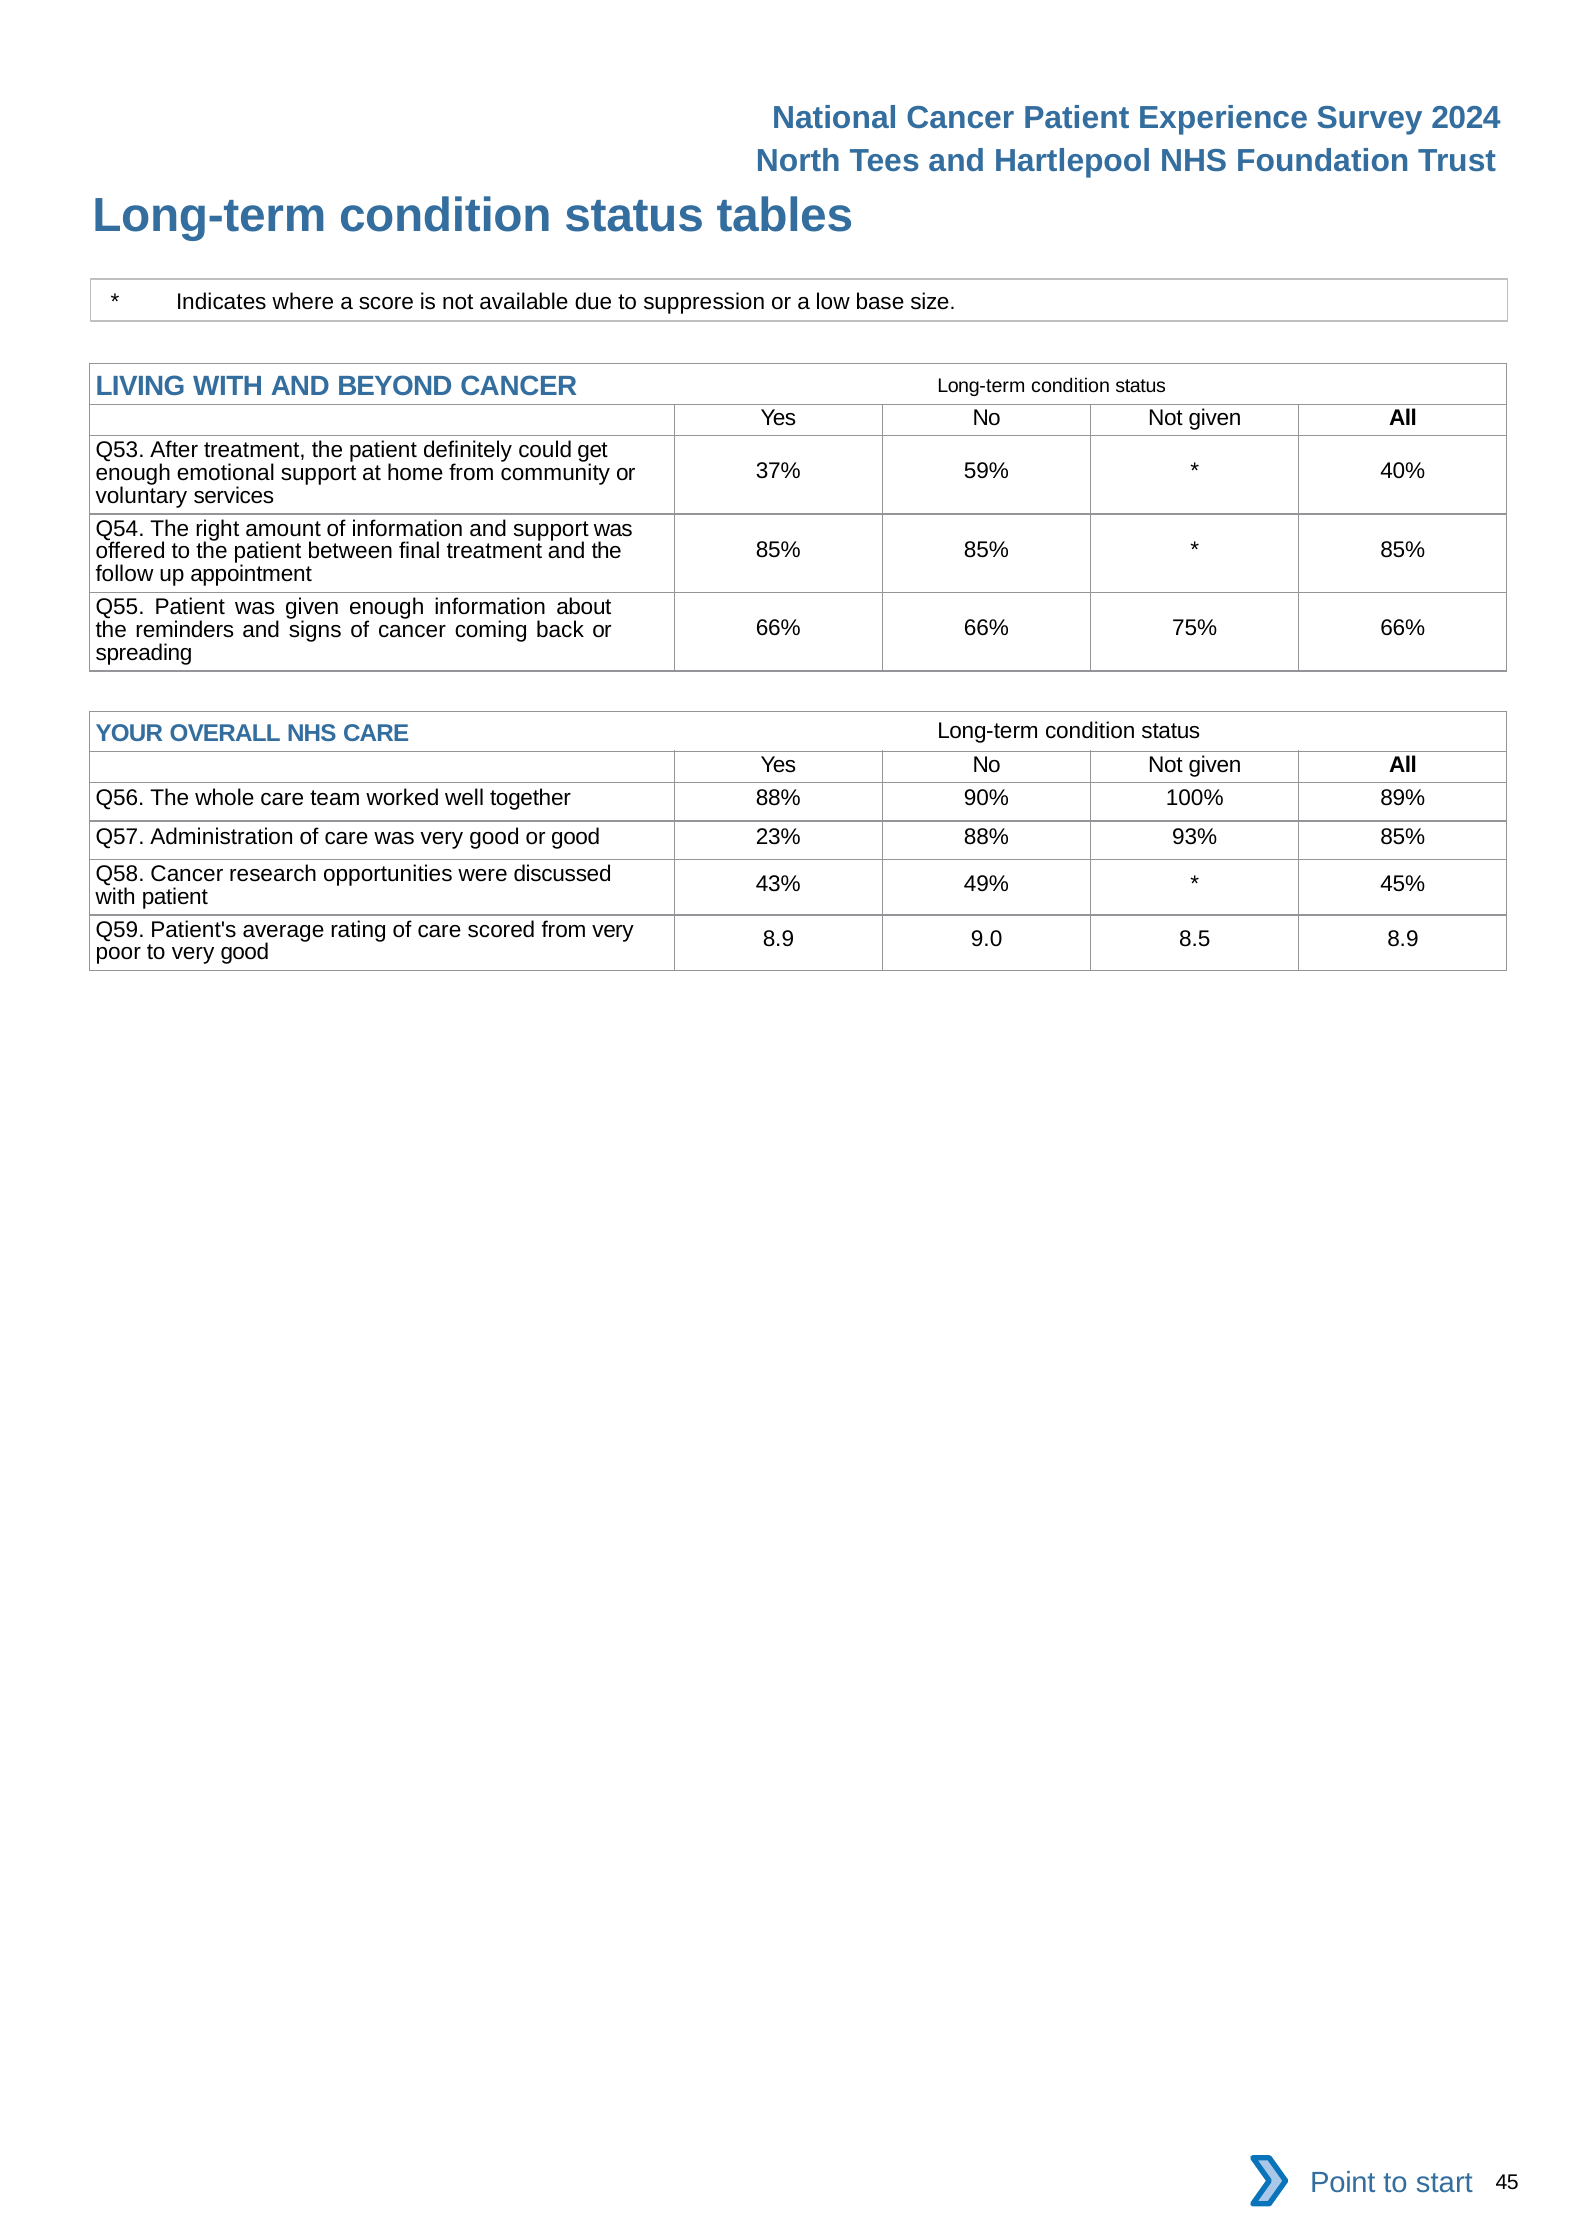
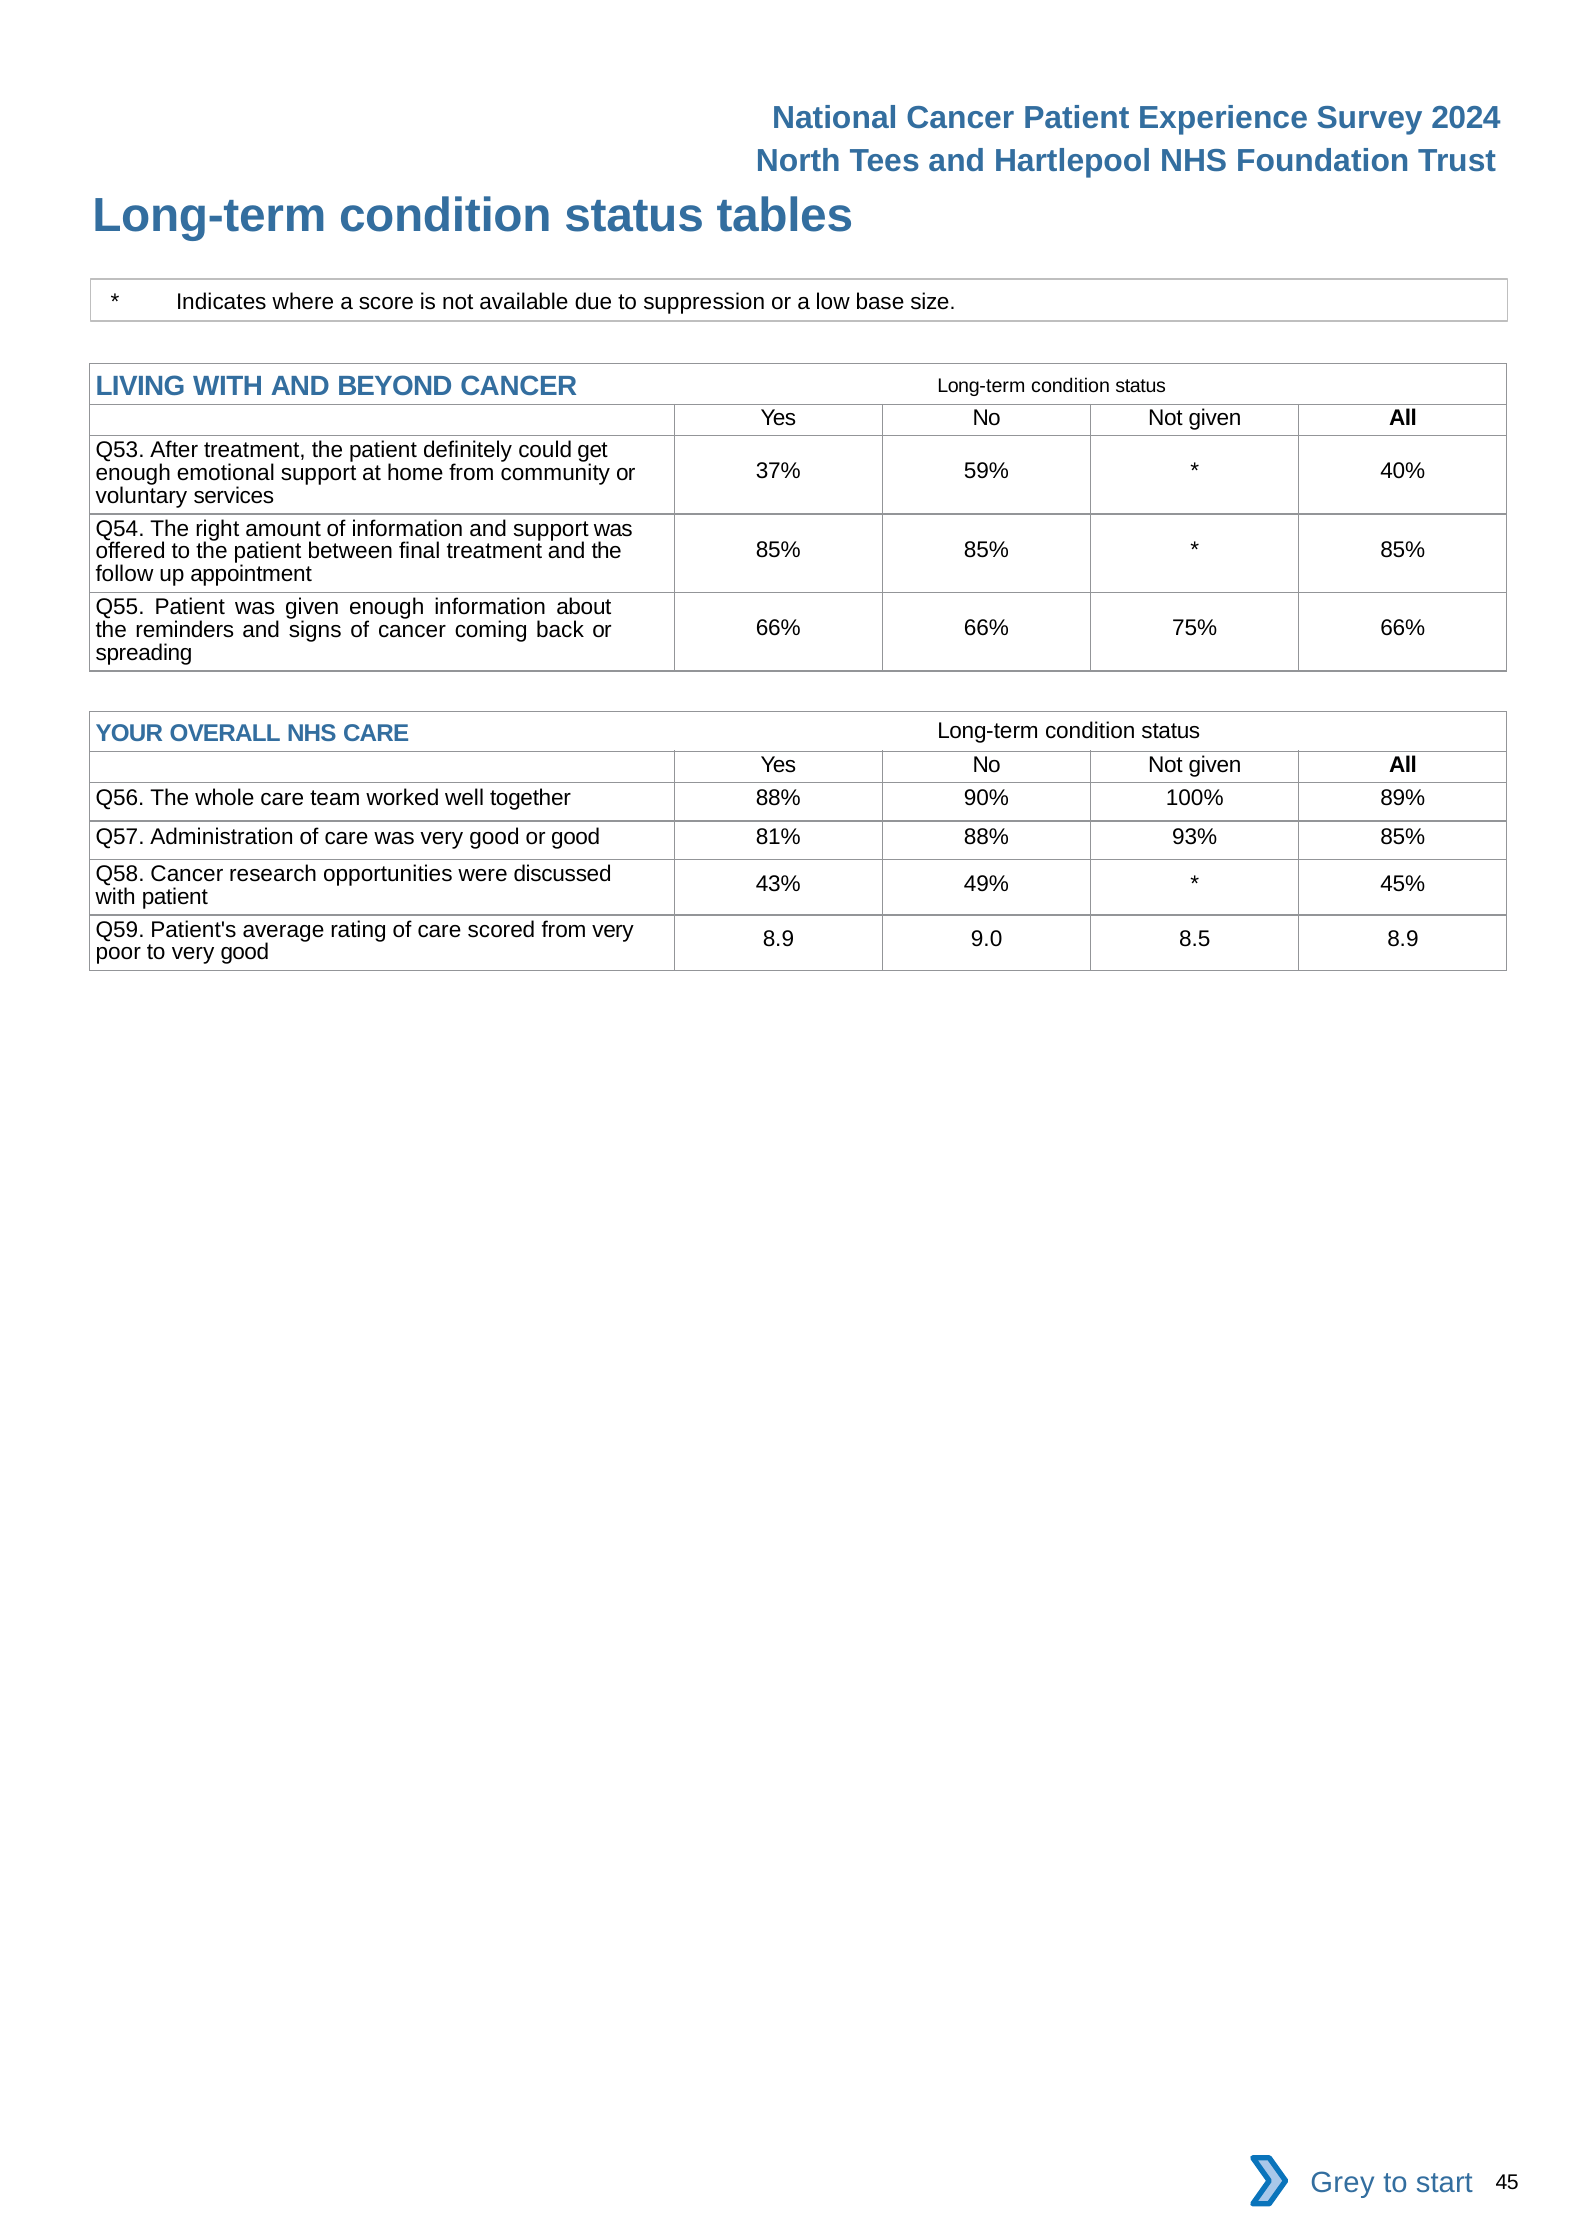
23%: 23% -> 81%
Point: Point -> Grey
